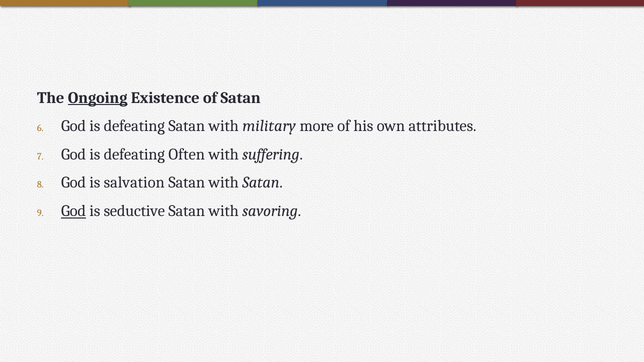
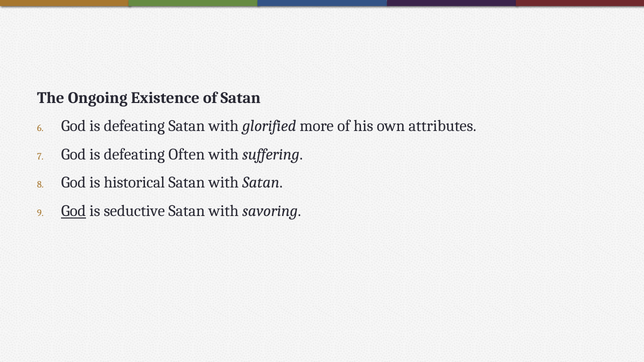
Ongoing underline: present -> none
military: military -> glorified
salvation: salvation -> historical
